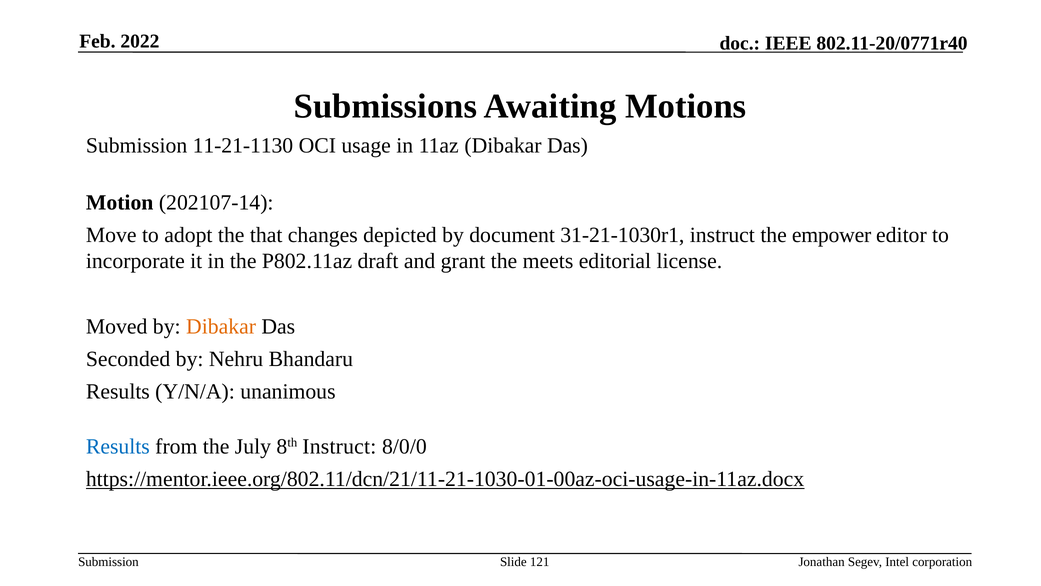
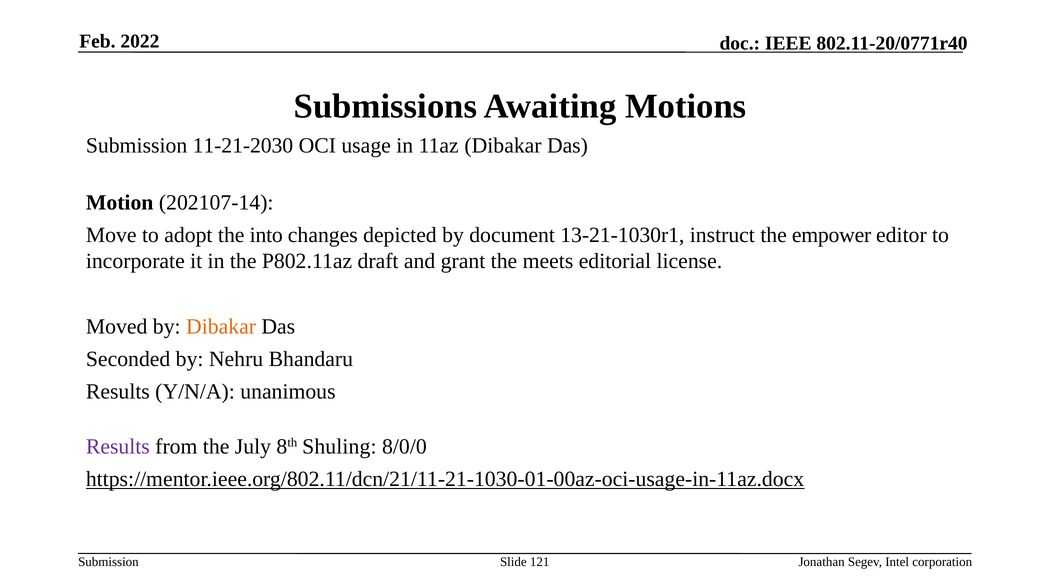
11-21-1130: 11-21-1130 -> 11-21-2030
that: that -> into
31-21-1030r1: 31-21-1030r1 -> 13-21-1030r1
Results at (118, 446) colour: blue -> purple
8th Instruct: Instruct -> Shuling
